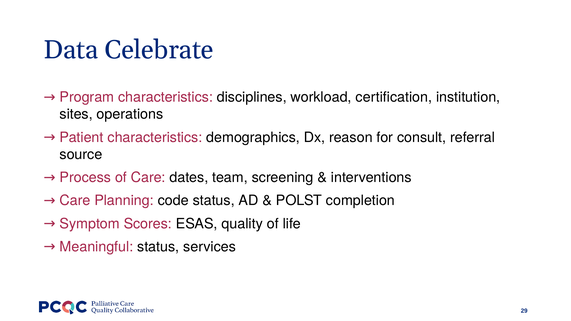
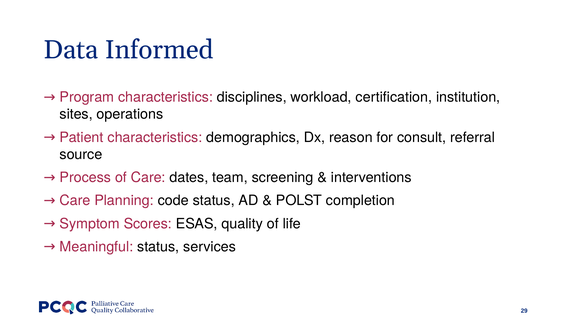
Celebrate: Celebrate -> Informed
